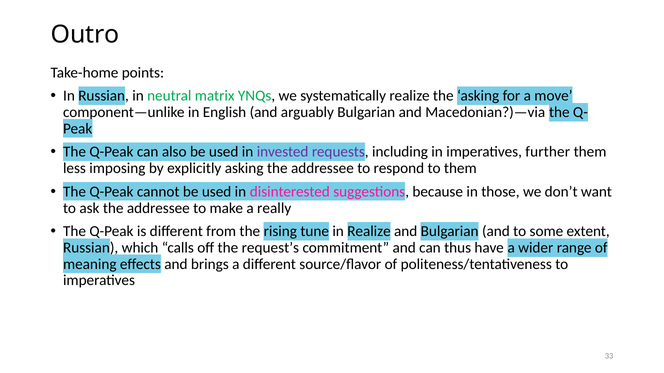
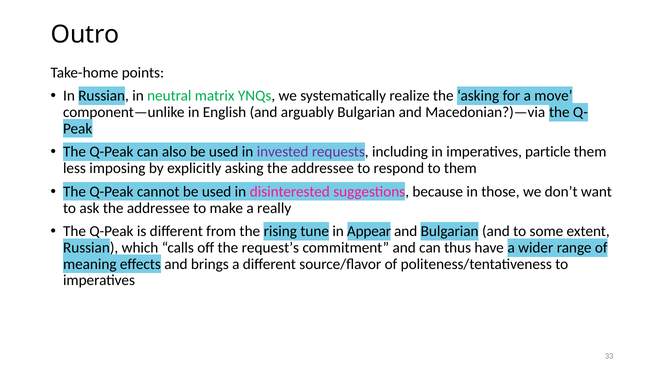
further: further -> particle
in Realize: Realize -> Appear
